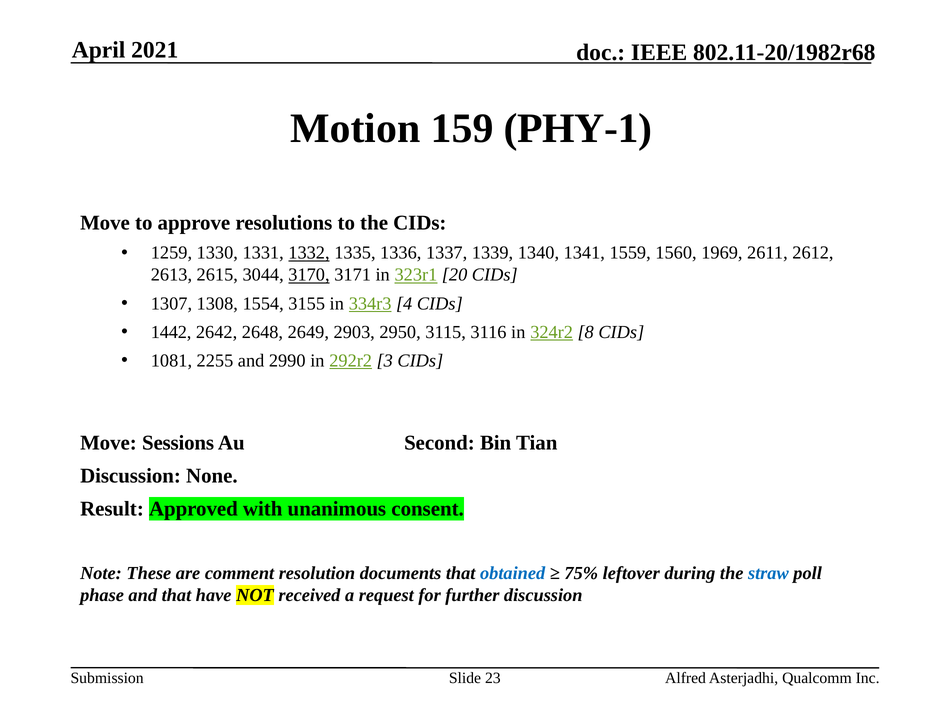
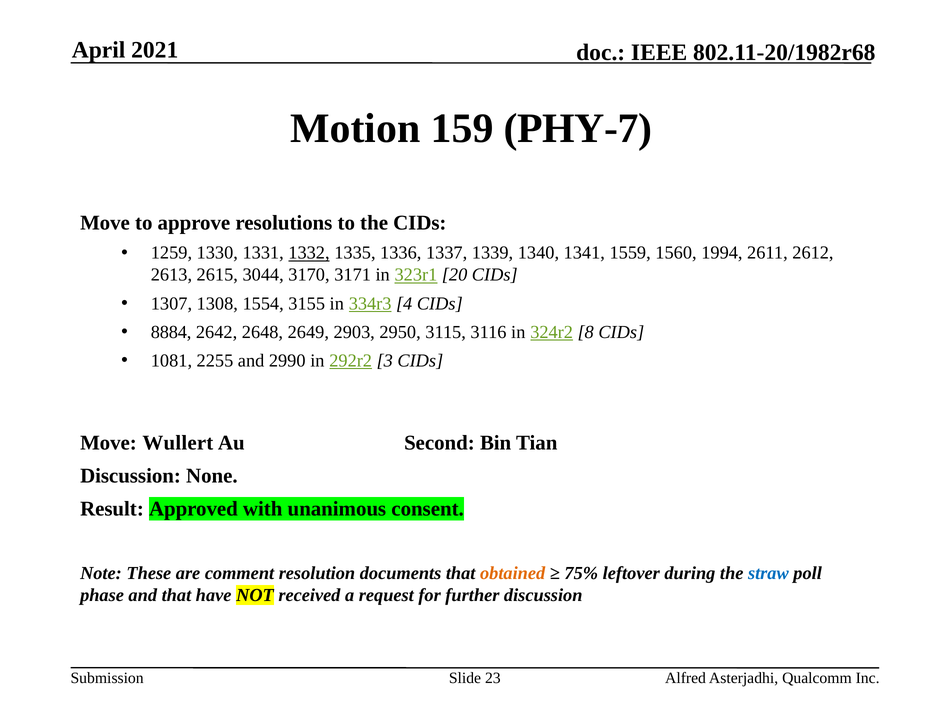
PHY-1: PHY-1 -> PHY-7
1969: 1969 -> 1994
3170 underline: present -> none
1442: 1442 -> 8884
Sessions: Sessions -> Wullert
obtained colour: blue -> orange
